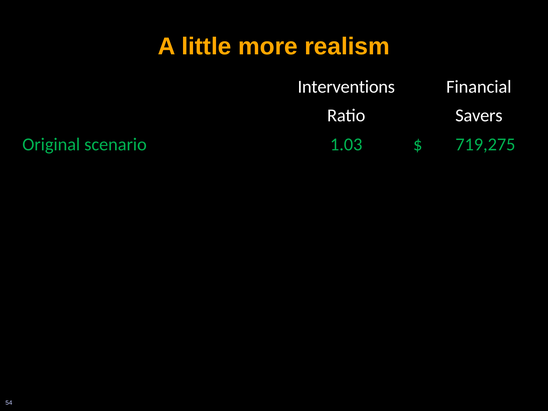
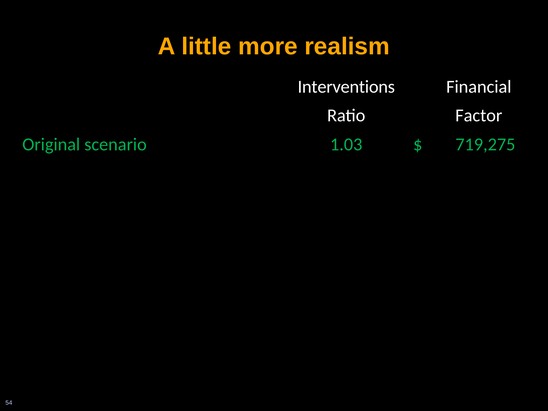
Savers: Savers -> Factor
